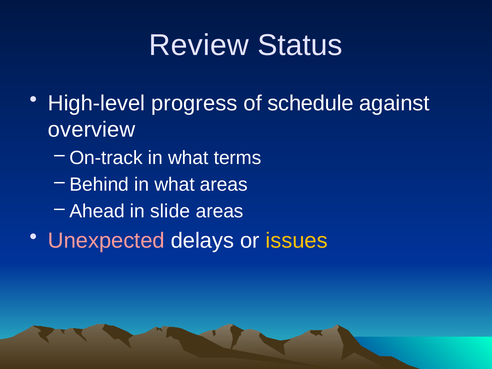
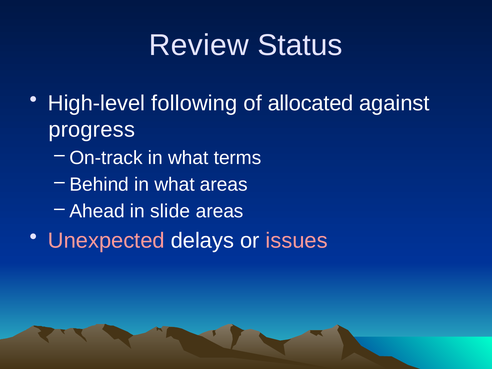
progress: progress -> following
schedule: schedule -> allocated
overview: overview -> progress
issues colour: yellow -> pink
